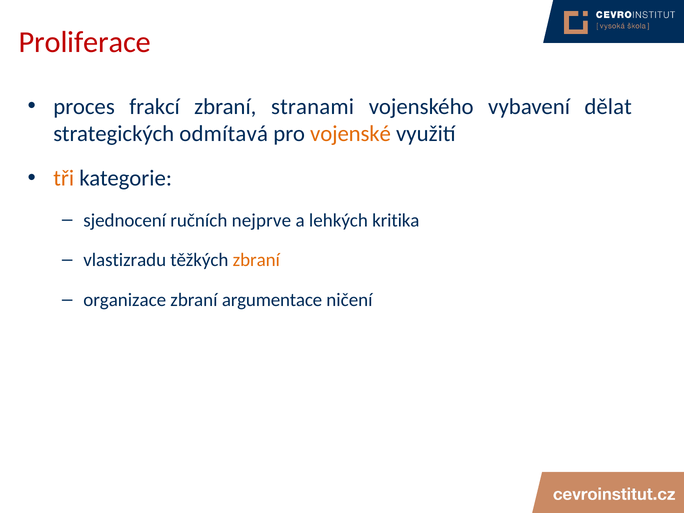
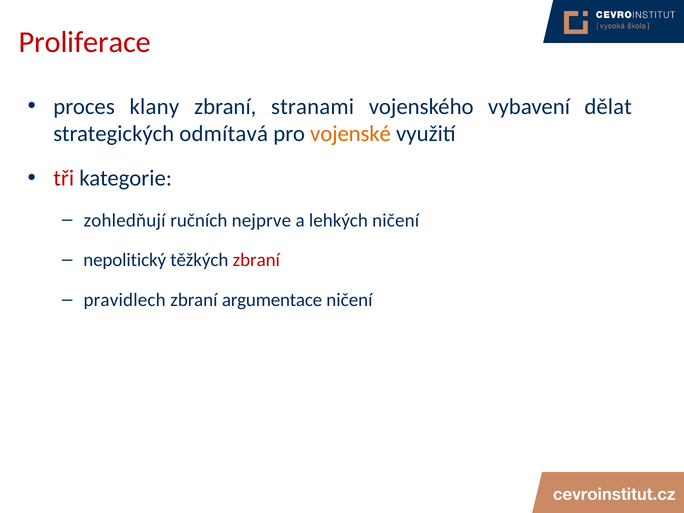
frakcí: frakcí -> klany
tři colour: orange -> red
sjednocení: sjednocení -> zohledňují
lehkých kritika: kritika -> ničení
vlastizradu: vlastizradu -> nepolitický
zbraní at (256, 260) colour: orange -> red
organizace: organizace -> pravidlech
